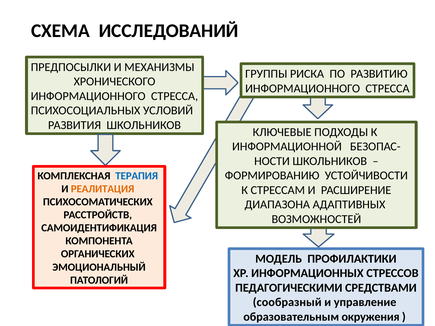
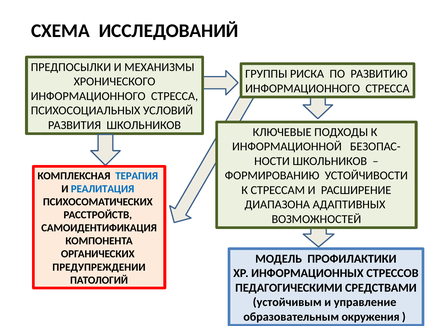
РЕАЛИТАЦИЯ colour: orange -> blue
ЭМОЦИОНАЛЬНЫЙ: ЭМОЦИОНАЛЬНЫЙ -> ПРЕДУПРЕЖДЕНИИ
сообразный: сообразный -> устойчивым
